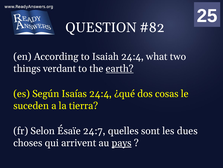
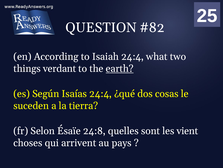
24:7: 24:7 -> 24:8
dues: dues -> vient
pays underline: present -> none
